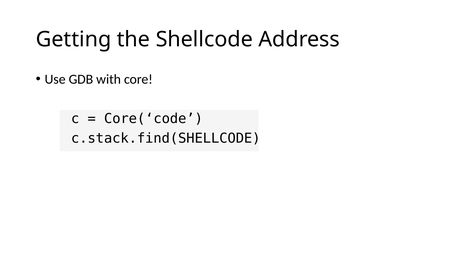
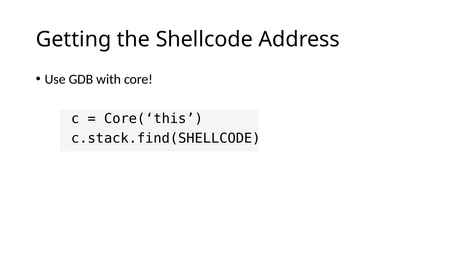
Core(‘code: Core(‘code -> Core(‘this
